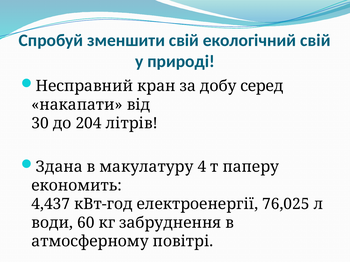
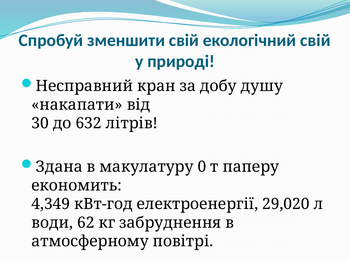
серед: серед -> душу
204: 204 -> 632
4: 4 -> 0
4,437: 4,437 -> 4,349
76,025: 76,025 -> 29,020
60: 60 -> 62
